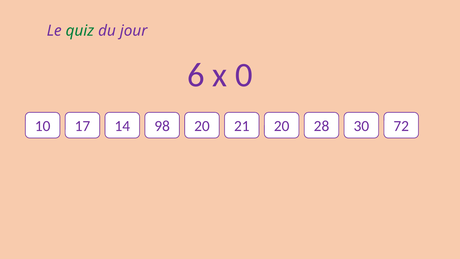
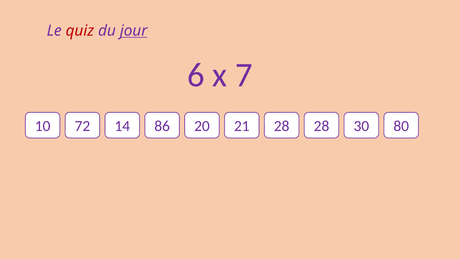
quiz colour: green -> red
jour underline: none -> present
0: 0 -> 7
17: 17 -> 72
98: 98 -> 86
21 20: 20 -> 28
72: 72 -> 80
